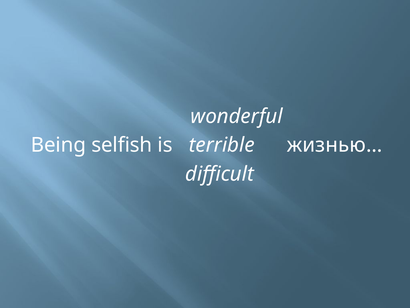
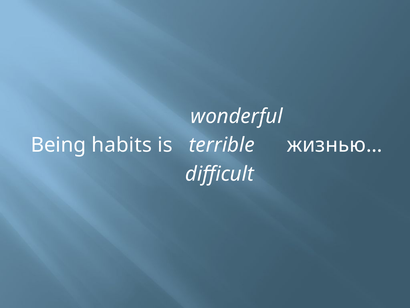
selfish: selfish -> habits
